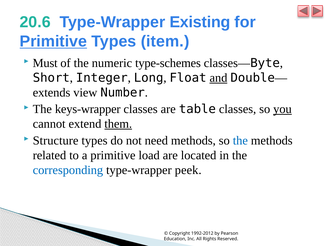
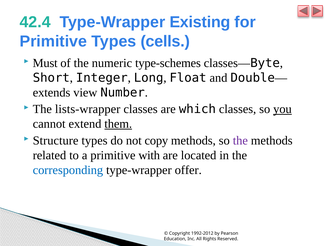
20.6: 20.6 -> 42.4
Primitive at (53, 41) underline: present -> none
item: item -> cells
and underline: present -> none
keys-wrapper: keys-wrapper -> lists-wrapper
table: table -> which
need: need -> copy
the at (240, 141) colour: blue -> purple
load: load -> with
peek: peek -> offer
